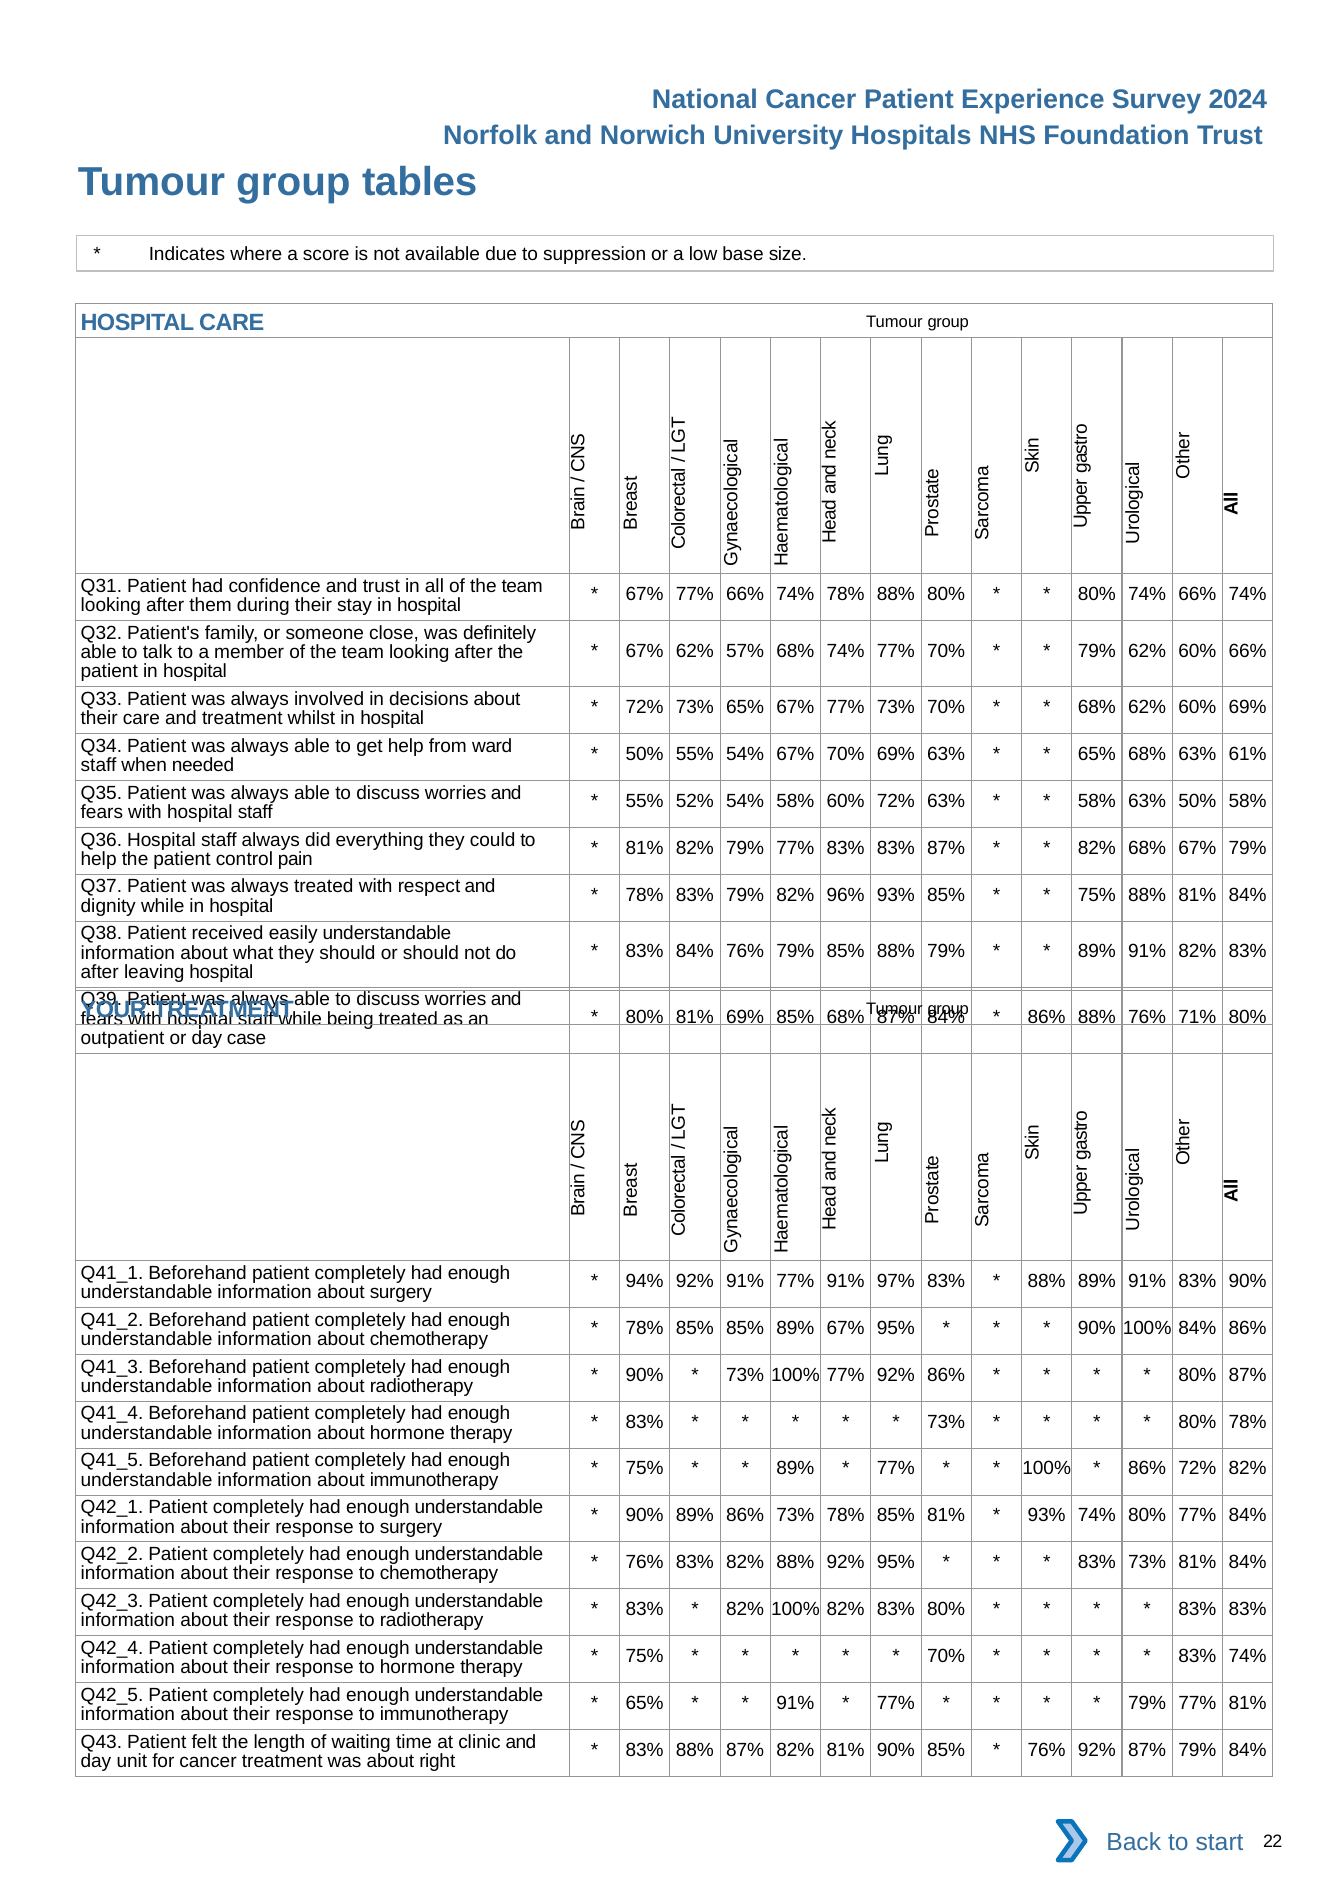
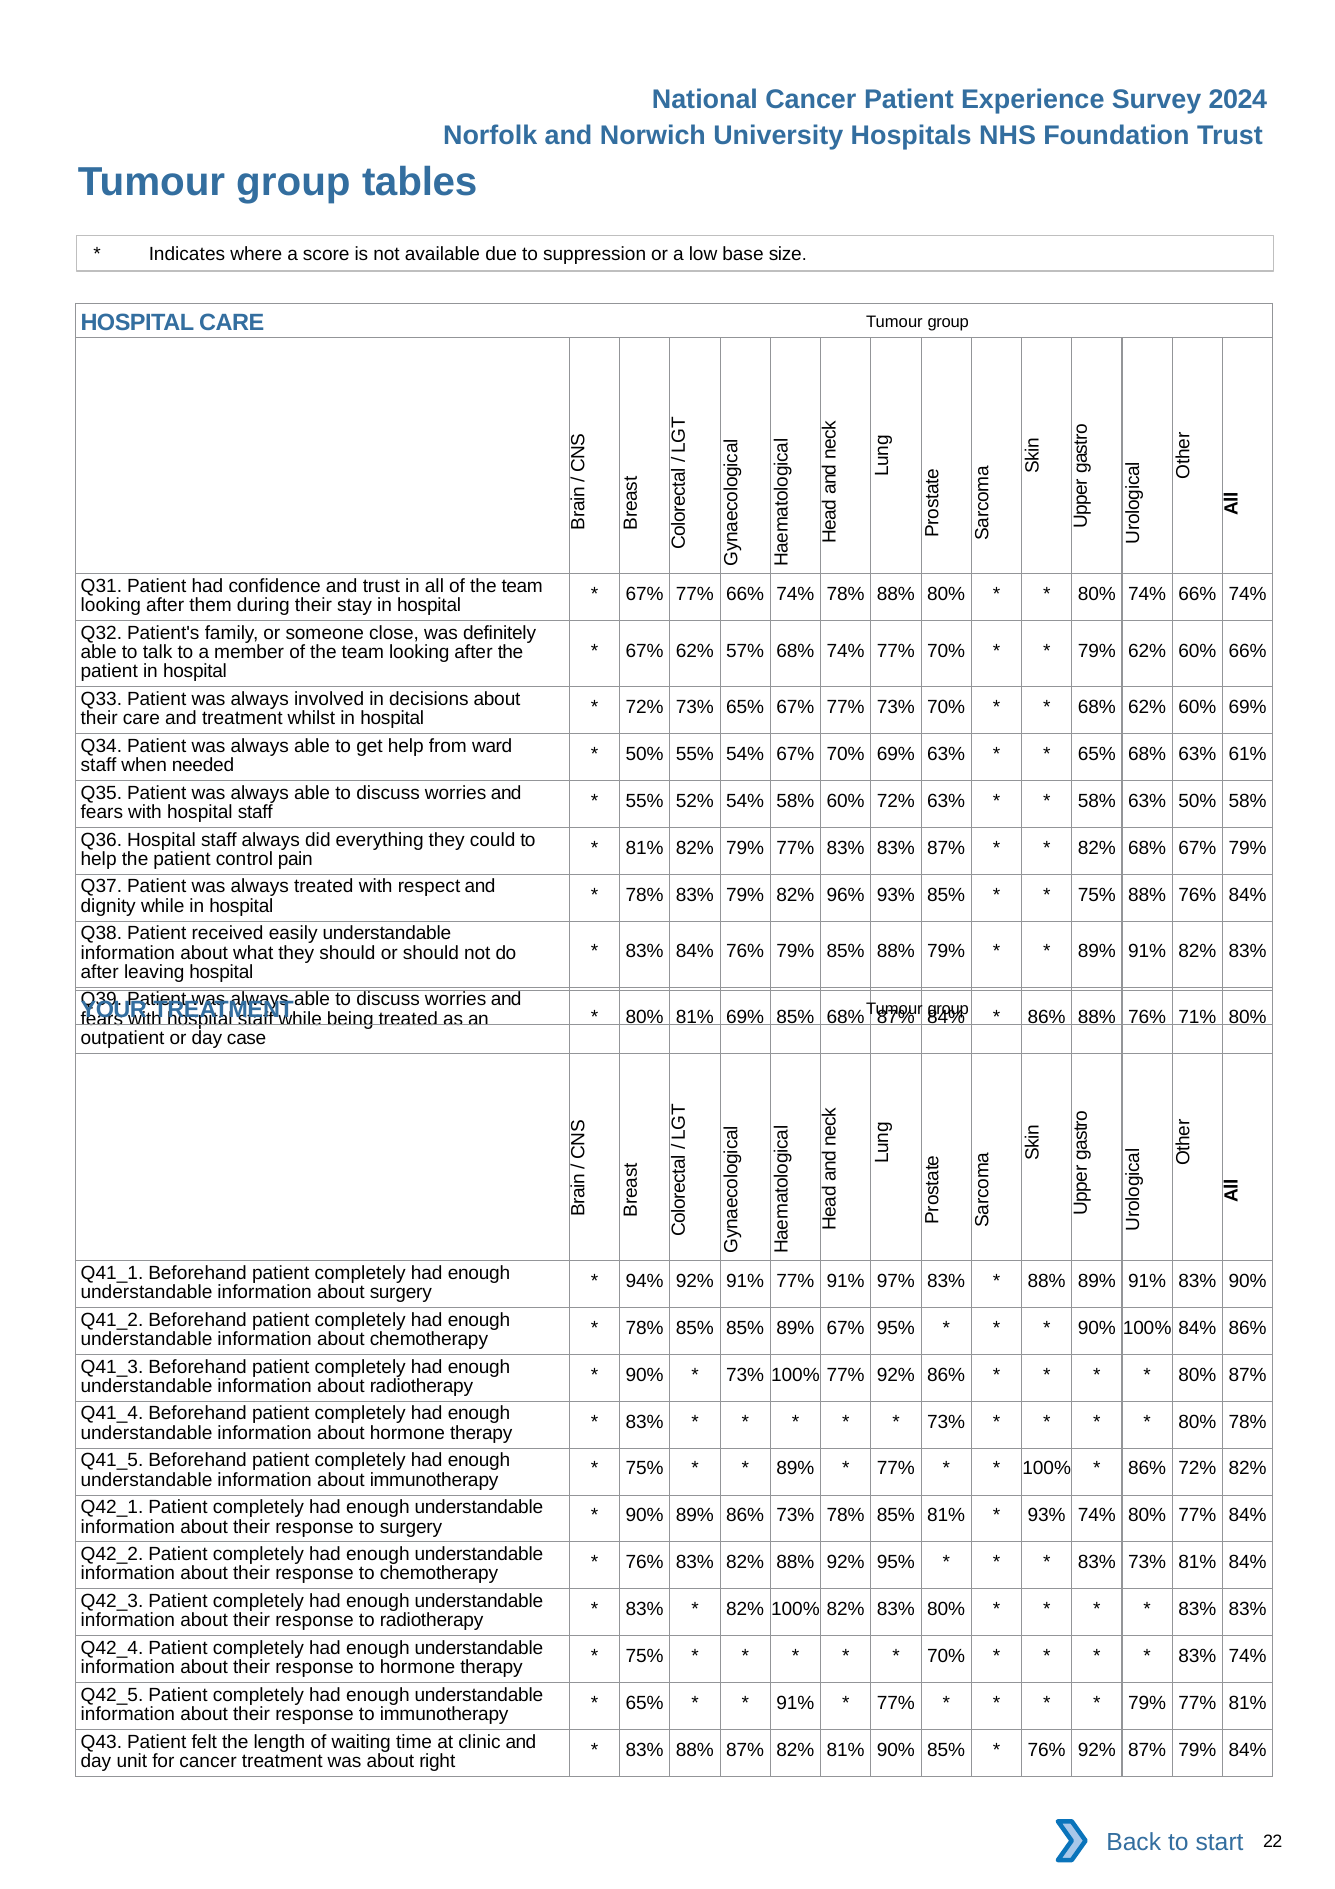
75% 88% 81%: 81% -> 76%
